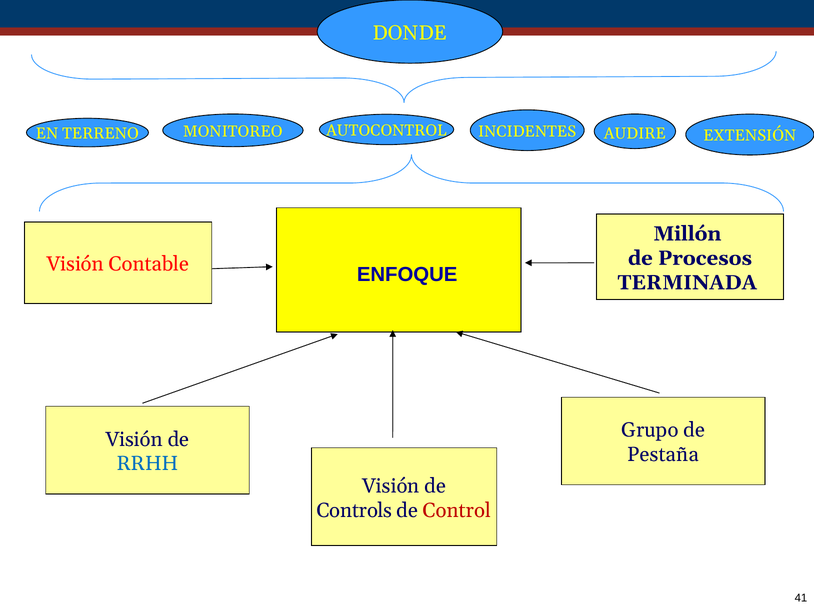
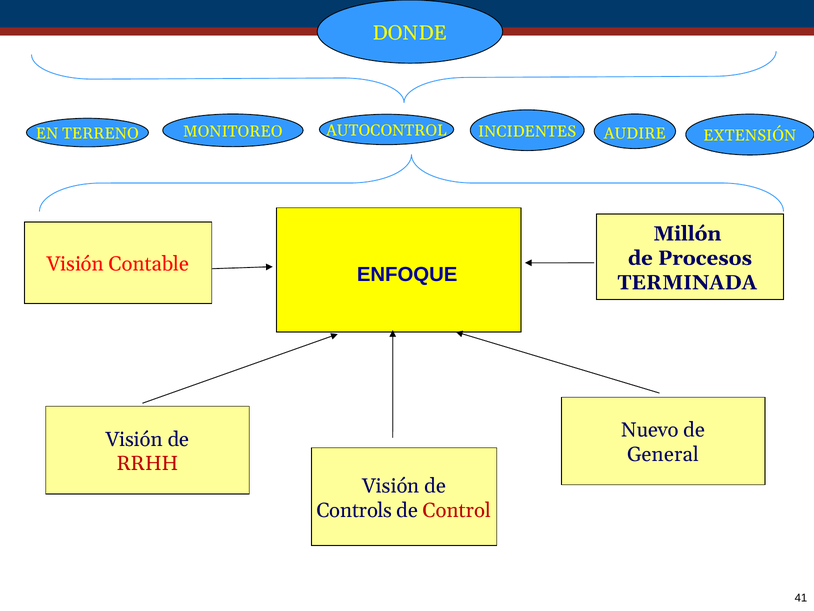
Grupo: Grupo -> Nuevo
Pestaña: Pestaña -> General
RRHH colour: blue -> red
